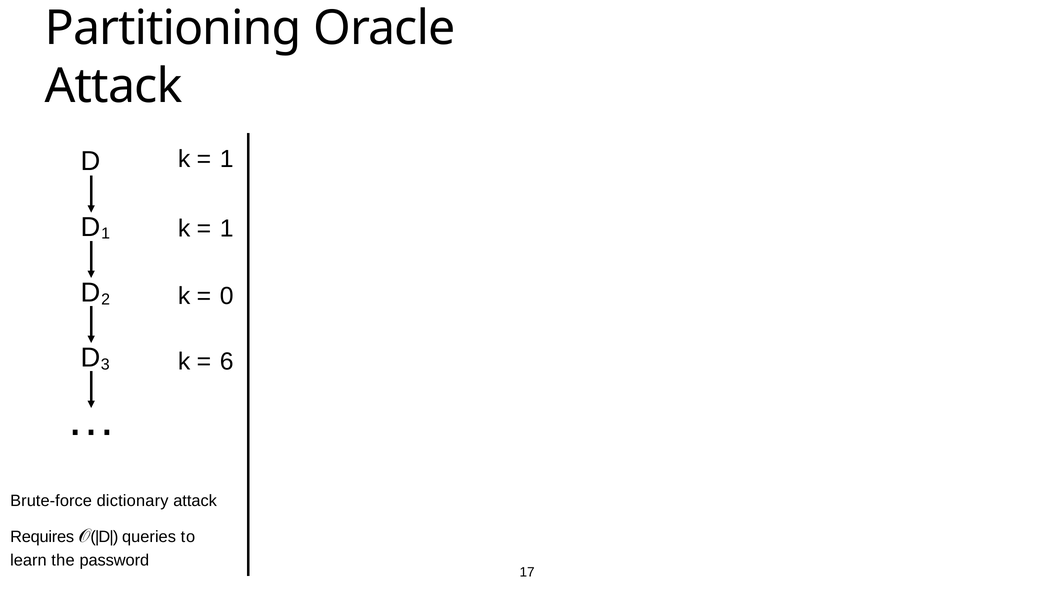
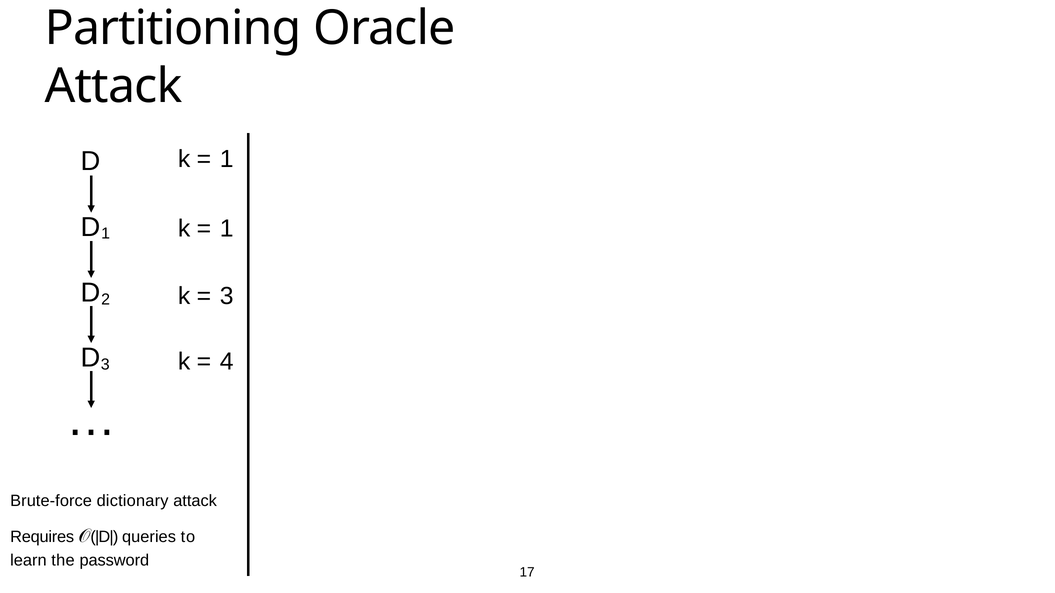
0 at (227, 296): 0 -> 3
6: 6 -> 4
